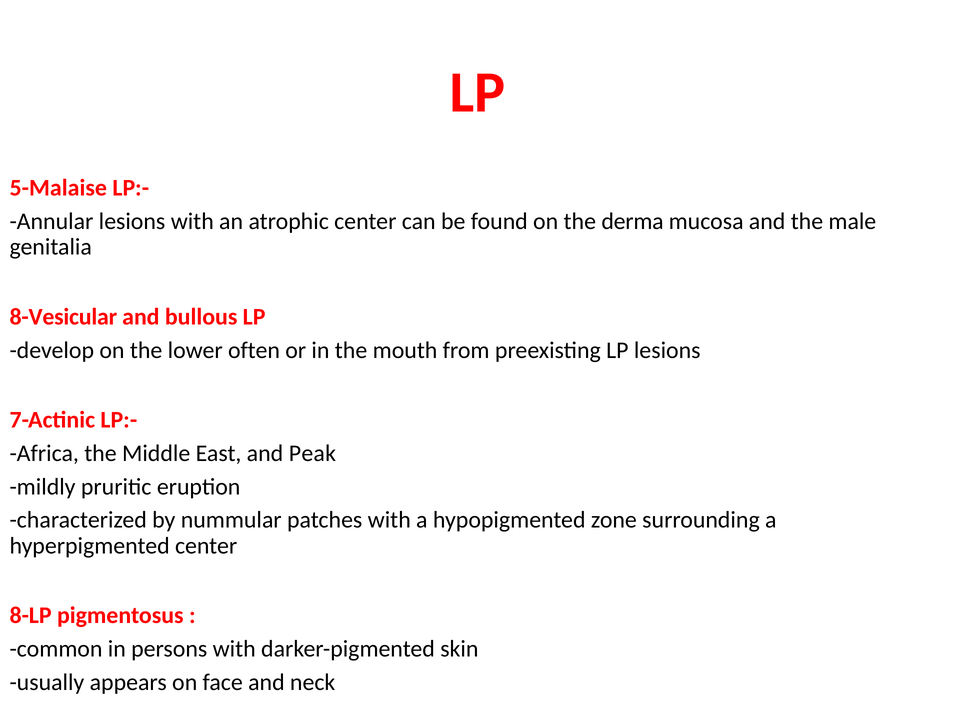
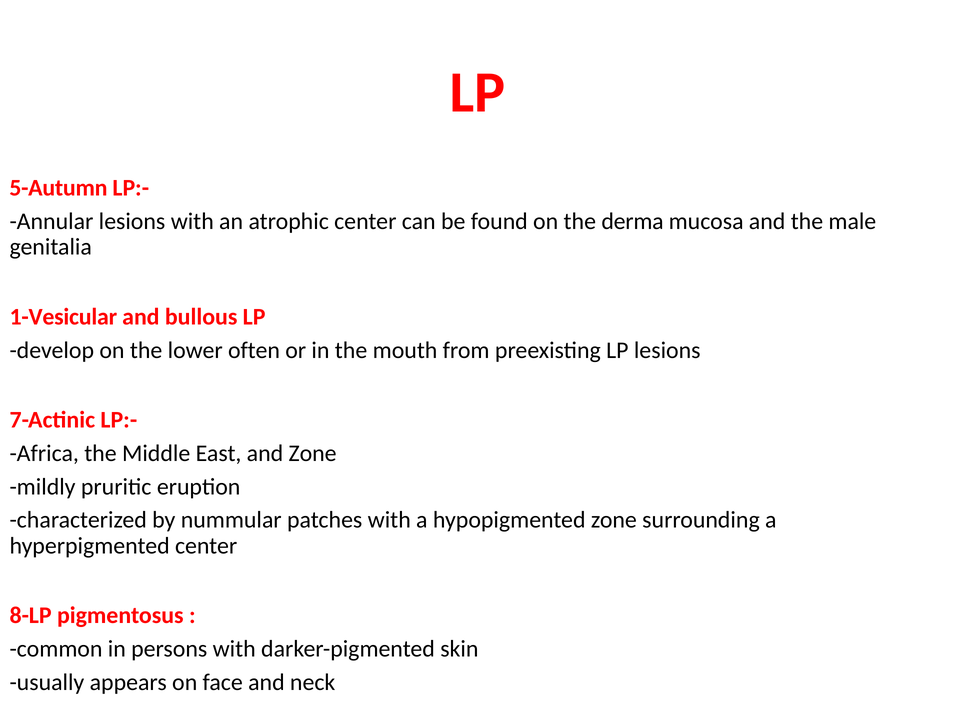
5-Malaise: 5-Malaise -> 5-Autumn
8-Vesicular: 8-Vesicular -> 1-Vesicular
and Peak: Peak -> Zone
